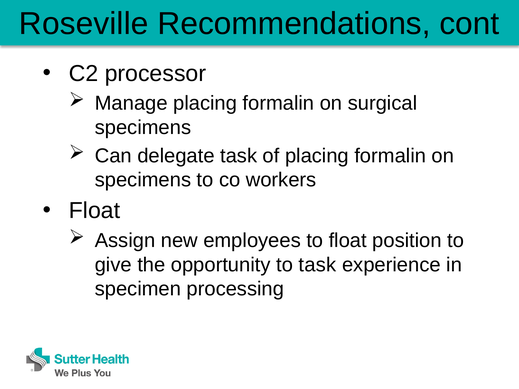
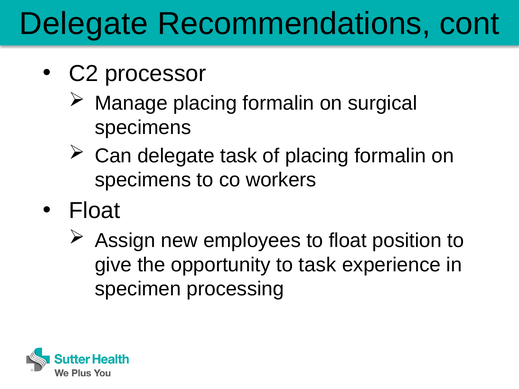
Roseville at (84, 24): Roseville -> Delegate
